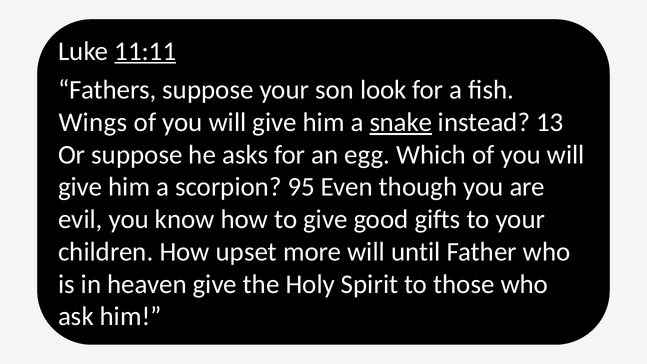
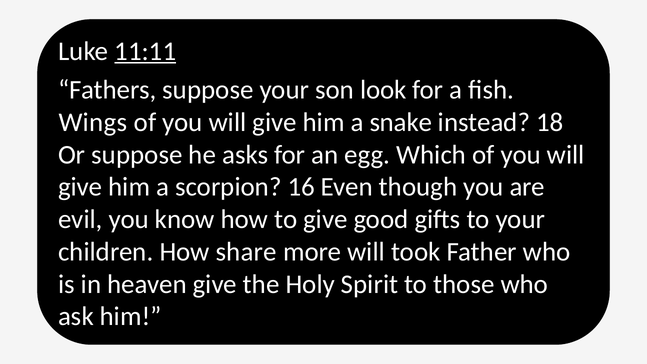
snake underline: present -> none
13: 13 -> 18
95: 95 -> 16
upset: upset -> share
until: until -> took
